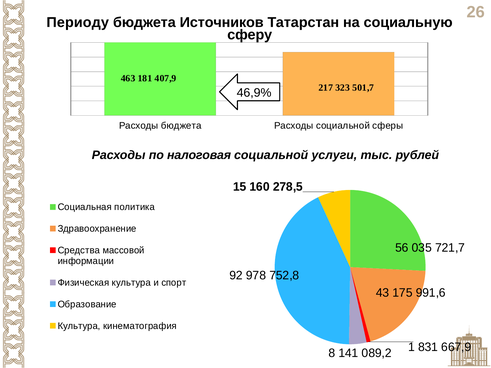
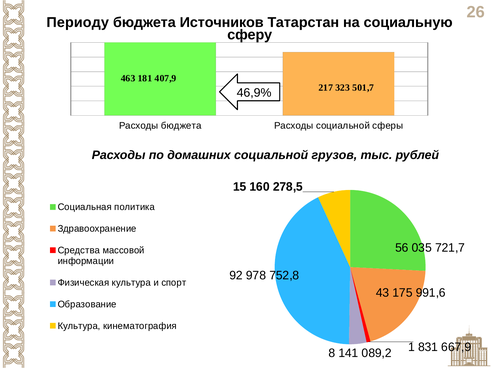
налоговая: налоговая -> домашних
услуги: услуги -> грузов
